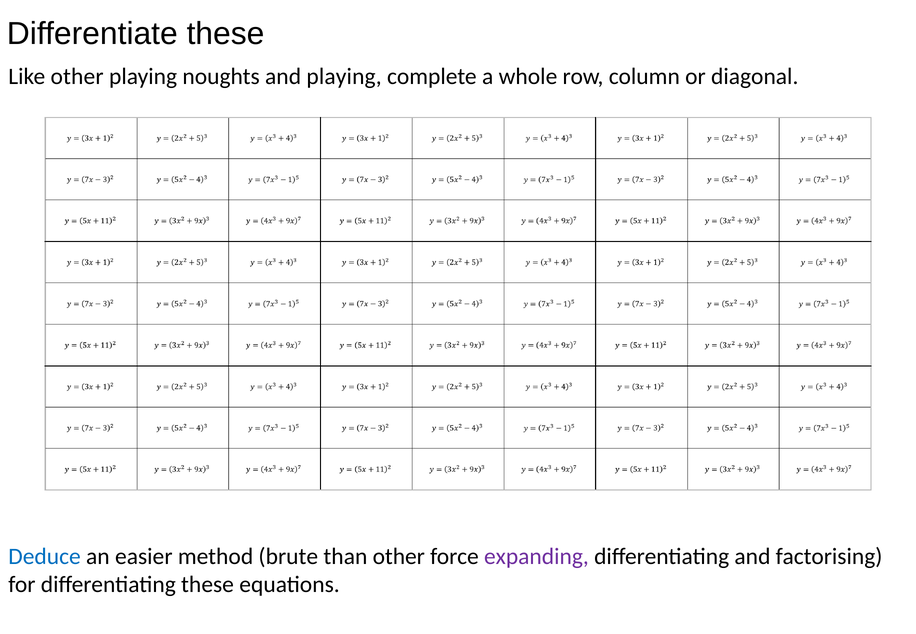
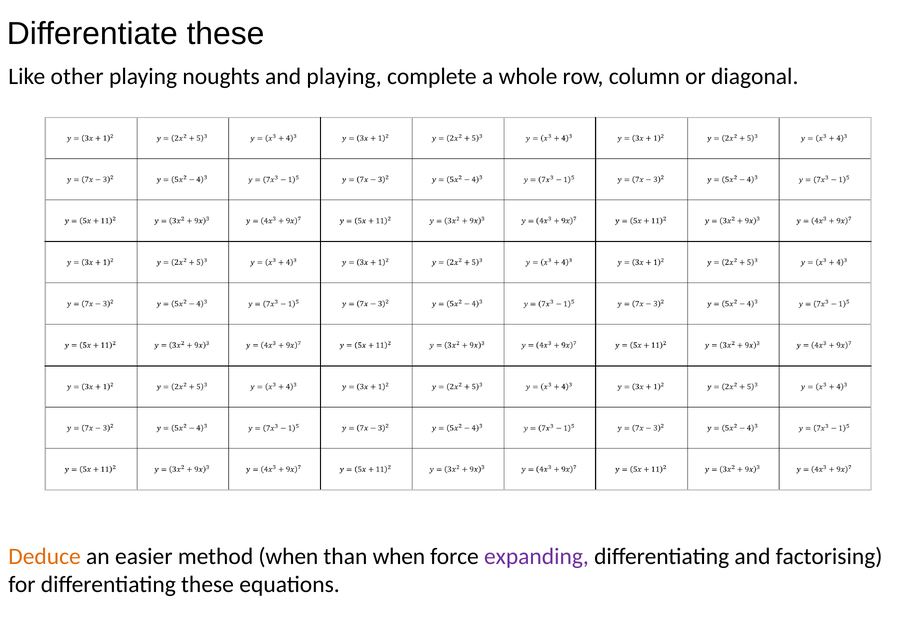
Deduce colour: blue -> orange
method brute: brute -> when
than other: other -> when
